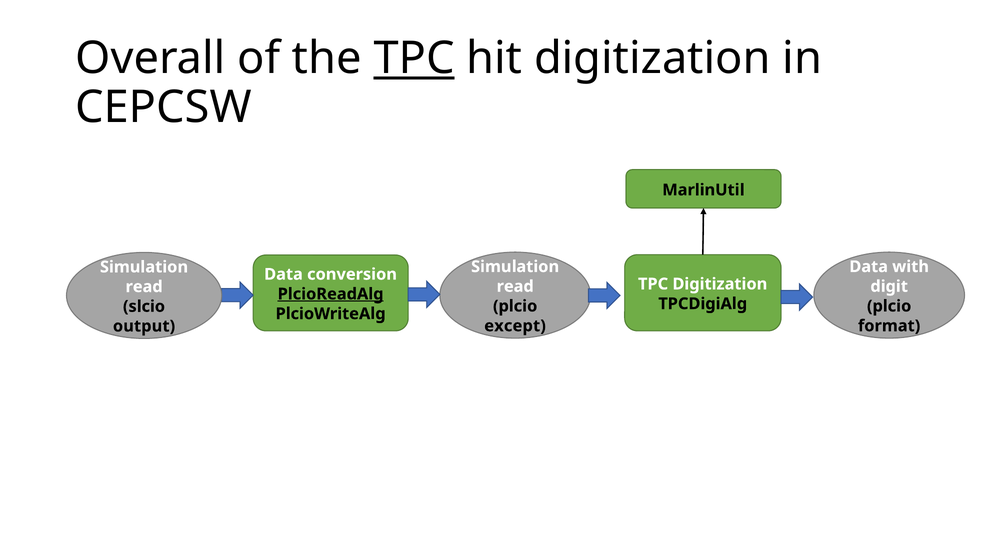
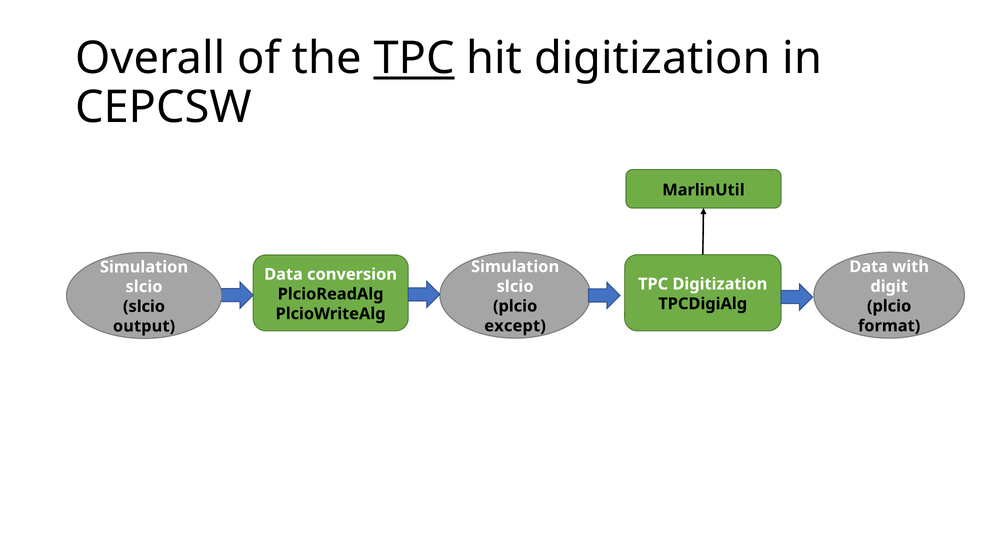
read at (515, 287): read -> slcio
read at (144, 287): read -> slcio
PlcioReadAlg underline: present -> none
